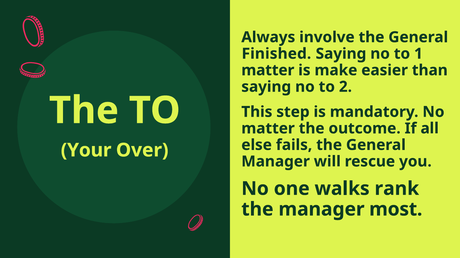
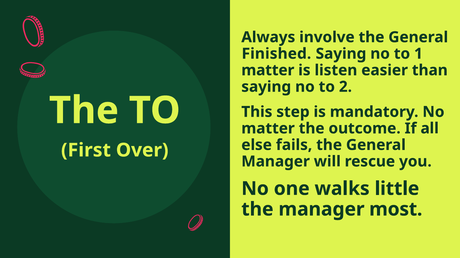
make: make -> listen
Your: Your -> First
rank: rank -> little
